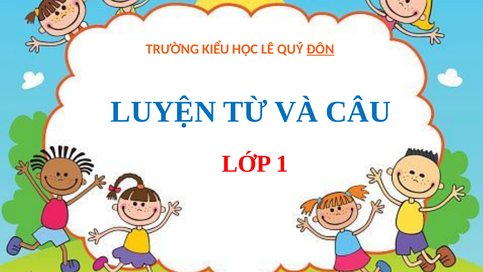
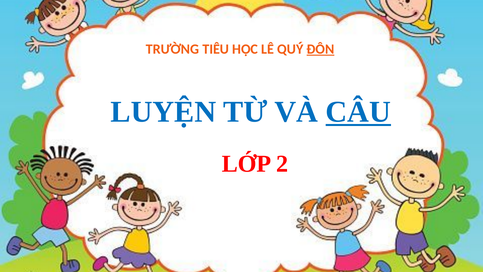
KIỂU: KIỂU -> TIÊU
CÂU underline: none -> present
1: 1 -> 2
